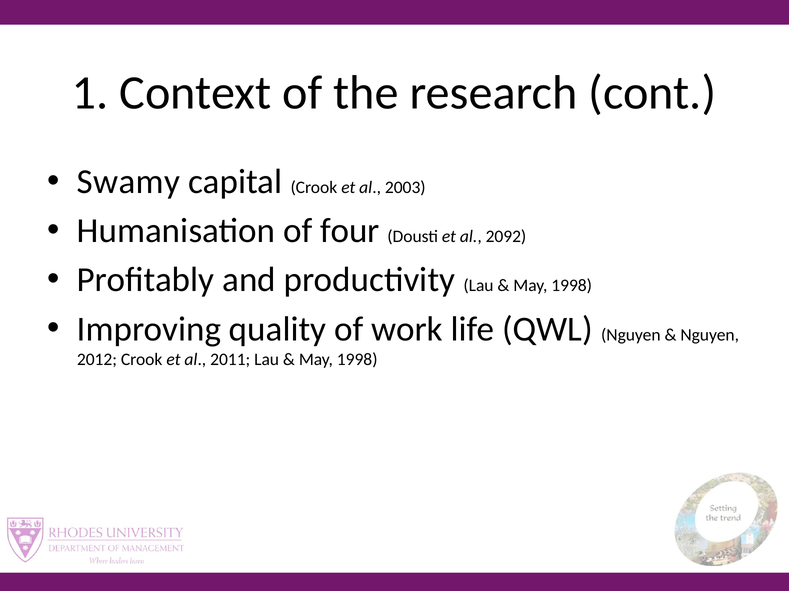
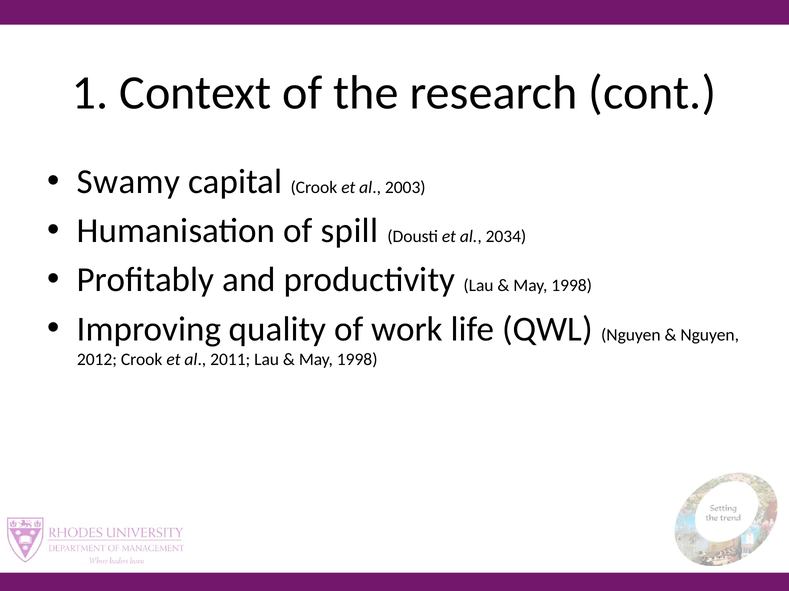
four: four -> spill
2092: 2092 -> 2034
